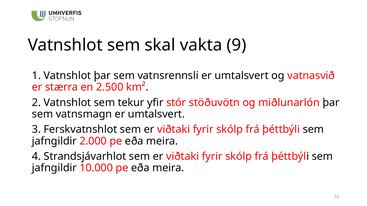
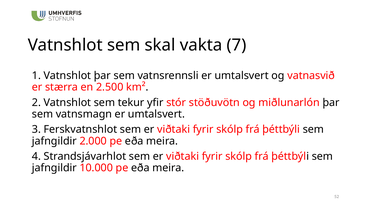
9: 9 -> 7
